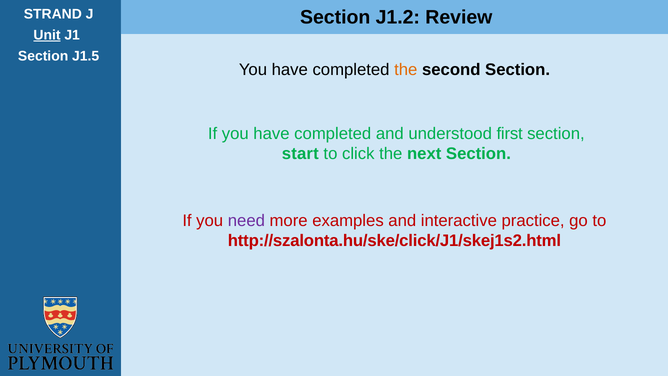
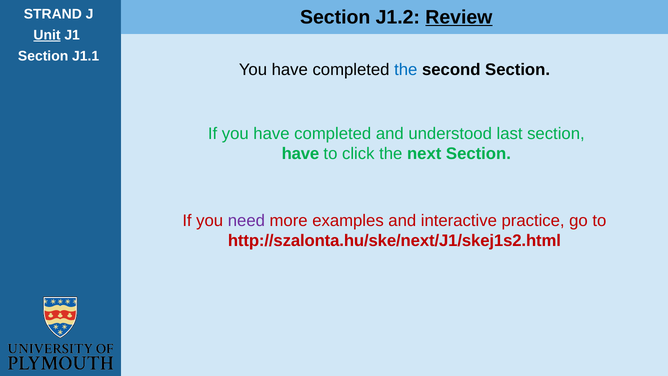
Review underline: none -> present
J1.5: J1.5 -> J1.1
the at (406, 69) colour: orange -> blue
first: first -> last
start at (300, 154): start -> have
http://szalonta.hu/ske/click/J1/skej1s2.html: http://szalonta.hu/ske/click/J1/skej1s2.html -> http://szalonta.hu/ske/next/J1/skej1s2.html
